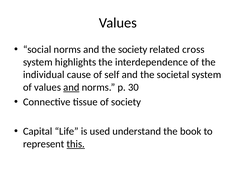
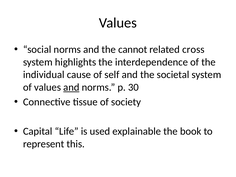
the society: society -> cannot
understand: understand -> explainable
this underline: present -> none
